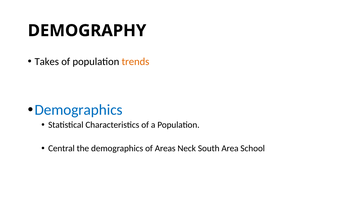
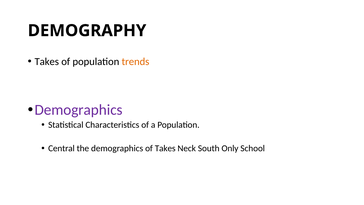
Demographics at (79, 110) colour: blue -> purple
of Areas: Areas -> Takes
Area: Area -> Only
